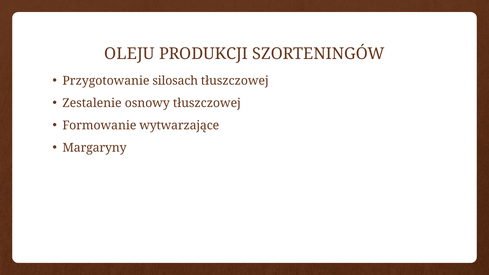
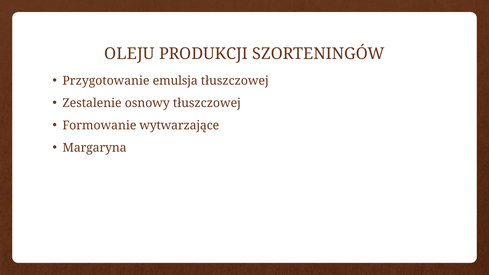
silosach: silosach -> emulsja
Margaryny: Margaryny -> Margaryna
